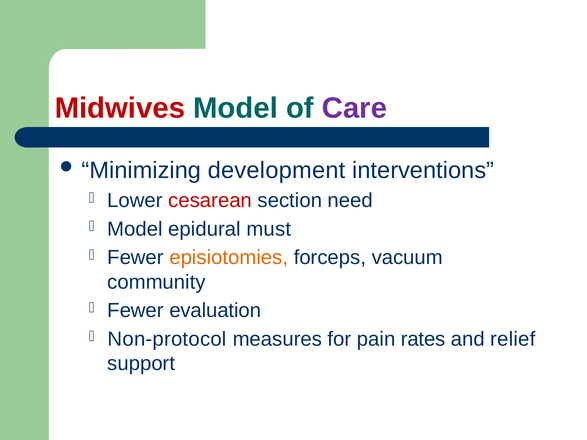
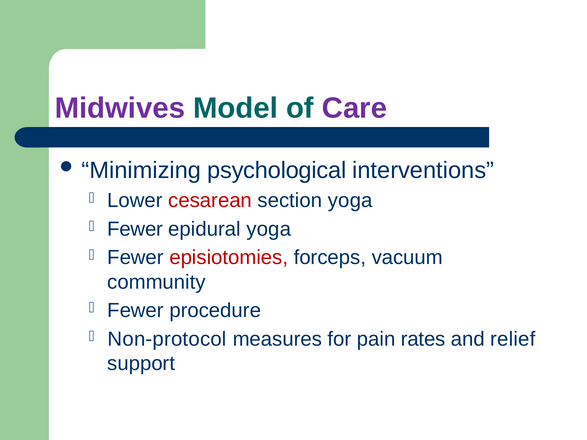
Midwives colour: red -> purple
development: development -> psychological
section need: need -> yoga
Model at (135, 229): Model -> Fewer
epidural must: must -> yoga
episiotomies colour: orange -> red
evaluation: evaluation -> procedure
